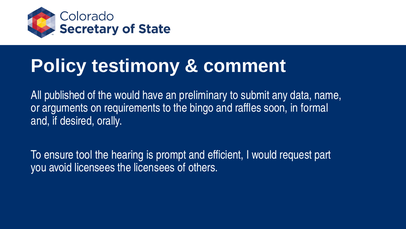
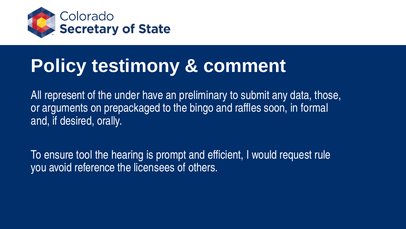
published: published -> represent
the would: would -> under
name: name -> those
requirements: requirements -> prepackaged
part: part -> rule
avoid licensees: licensees -> reference
